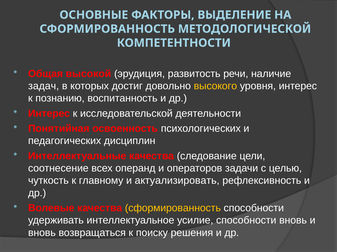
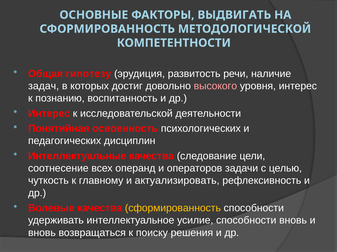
ВЫДЕЛЕНИЕ: ВЫДЕЛЕНИЕ -> ВЫДВИГАТЬ
высокой: высокой -> гипотезу
высокого colour: yellow -> pink
